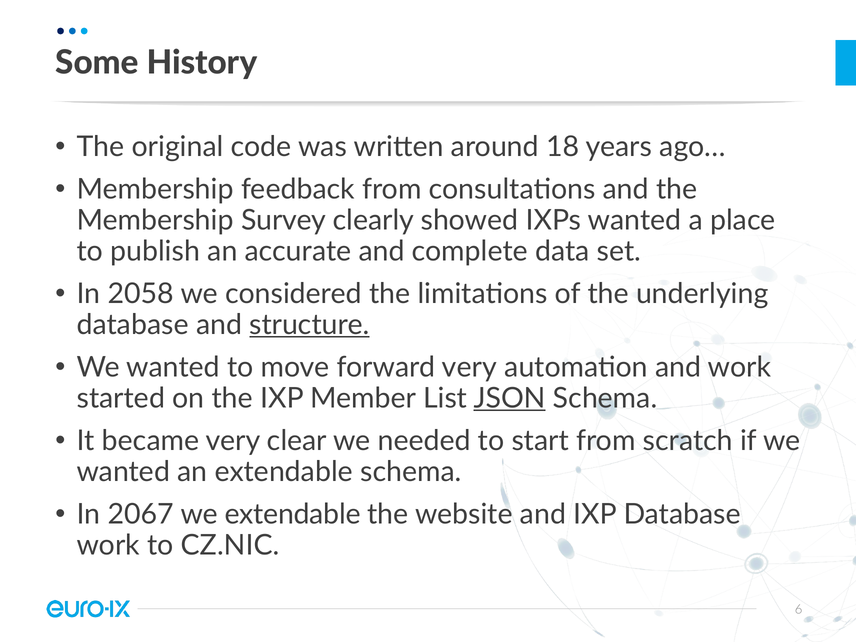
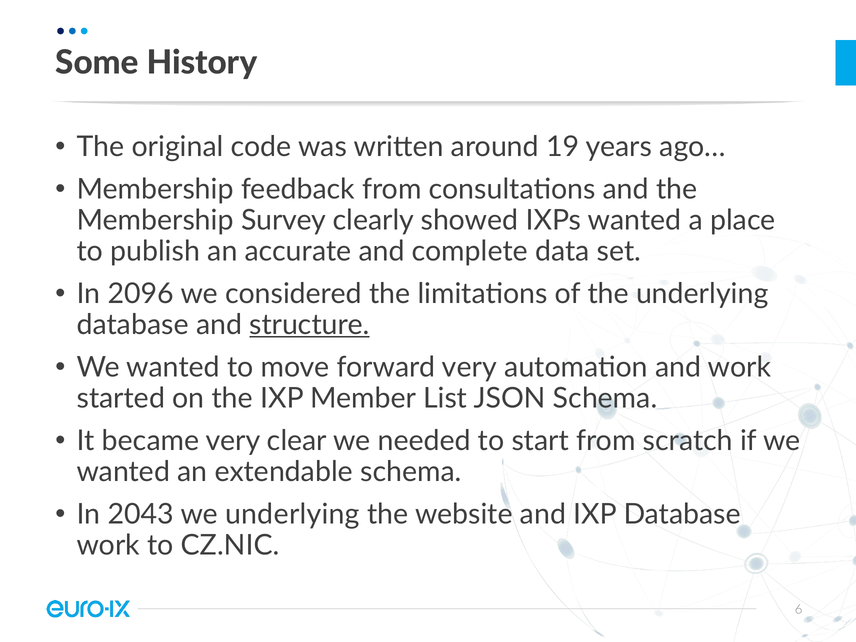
18: 18 -> 19
2058: 2058 -> 2096
JSON underline: present -> none
2067: 2067 -> 2043
we extendable: extendable -> underlying
